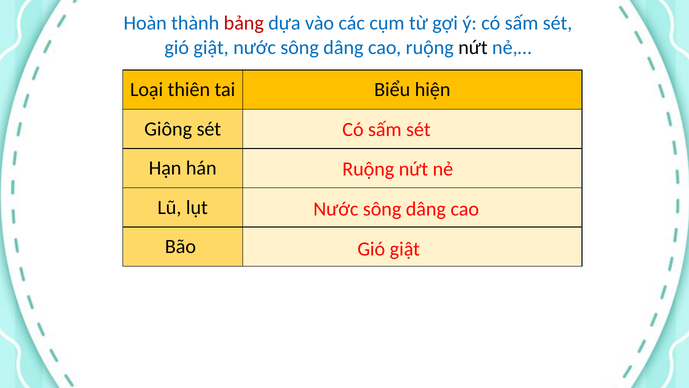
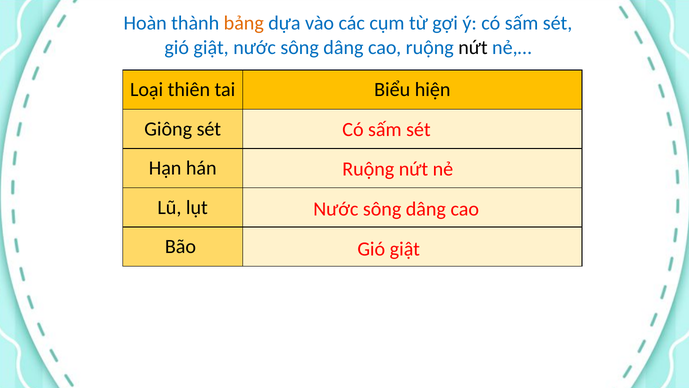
bảng colour: red -> orange
